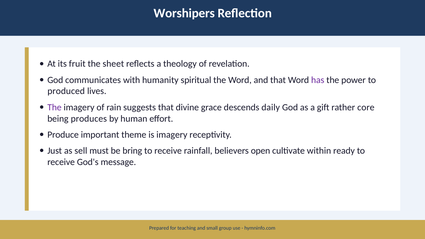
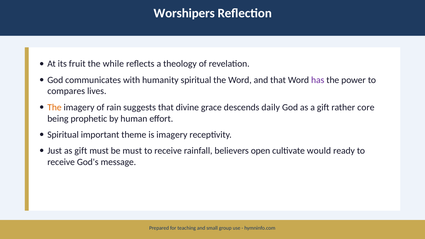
sheet: sheet -> while
produced: produced -> compares
The at (54, 107) colour: purple -> orange
produces: produces -> prophetic
Produce at (63, 135): Produce -> Spiritual
as sell: sell -> gift
be bring: bring -> must
within: within -> would
